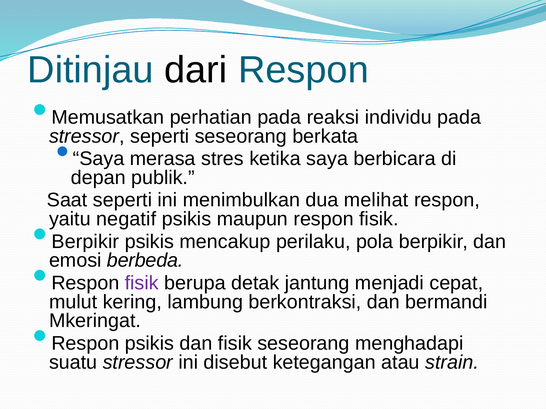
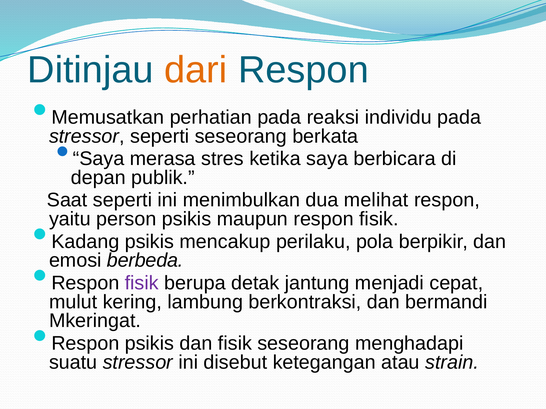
dari colour: black -> orange
negatif: negatif -> person
Berpikir at (85, 242): Berpikir -> Kadang
